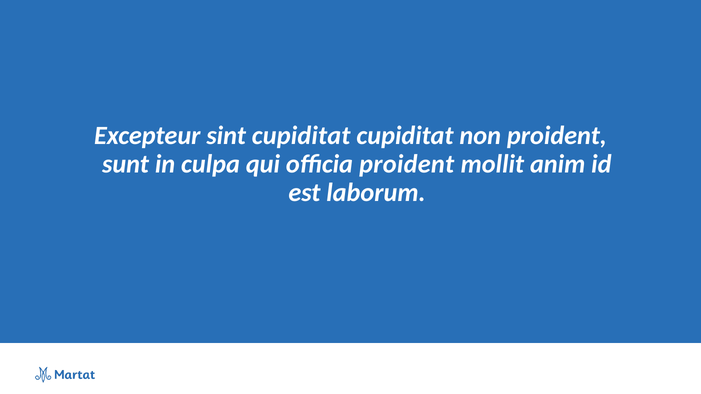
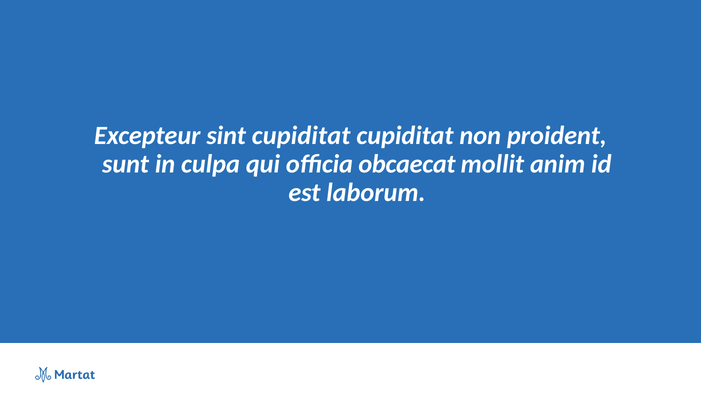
officia proident: proident -> obcaecat
